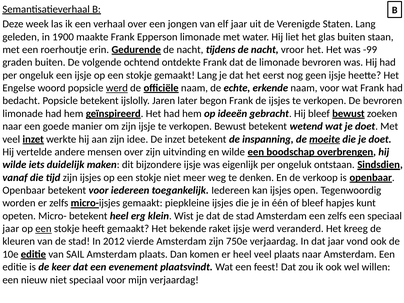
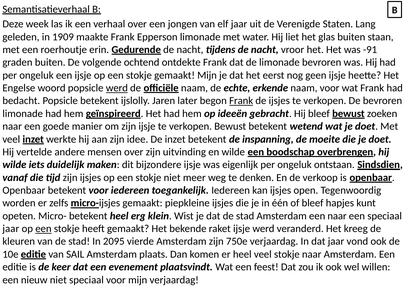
1900: 1900 -> 1909
-99: -99 -> -91
gemaakt Lang: Lang -> Mijn
Frank at (241, 101) underline: none -> present
moeite underline: present -> none
een zelfs: zelfs -> naar
2012: 2012 -> 2095
veel plaats: plaats -> stokje
